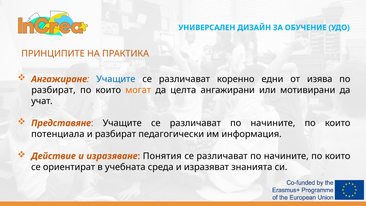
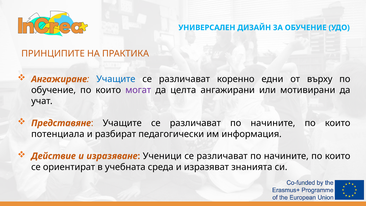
изява: изява -> върху
разбират at (54, 90): разбират -> обучение
могат colour: orange -> purple
Понятия: Понятия -> Ученици
